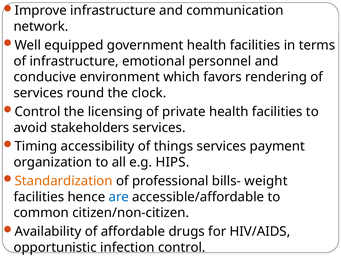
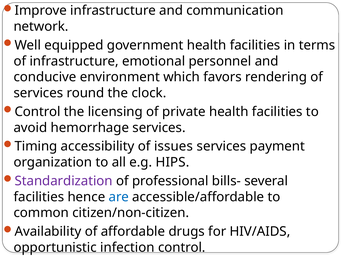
stakeholders: stakeholders -> hemorrhage
things: things -> issues
Standardization colour: orange -> purple
weight: weight -> several
